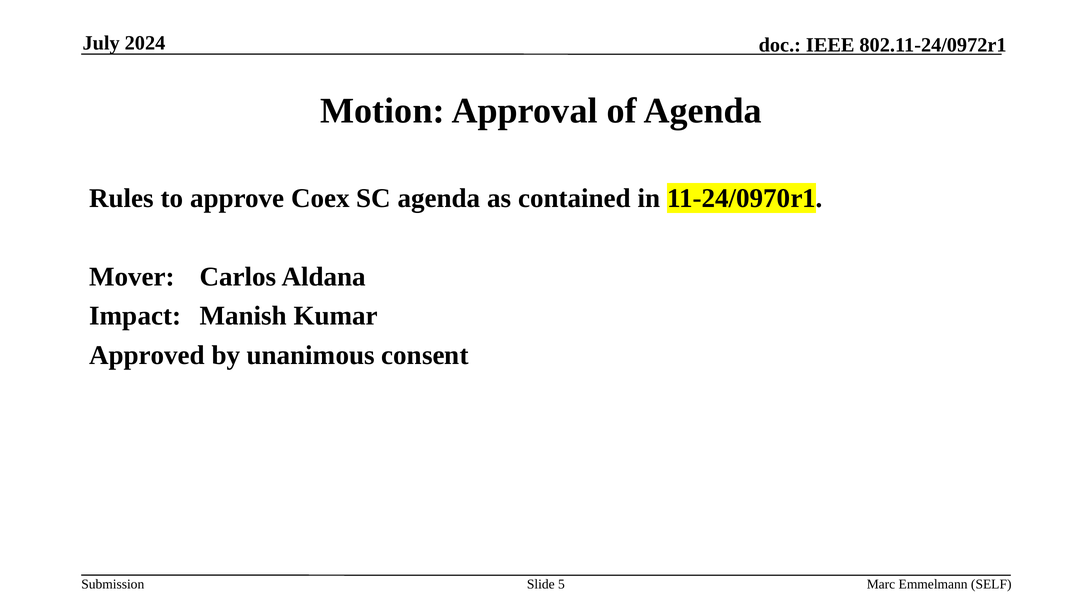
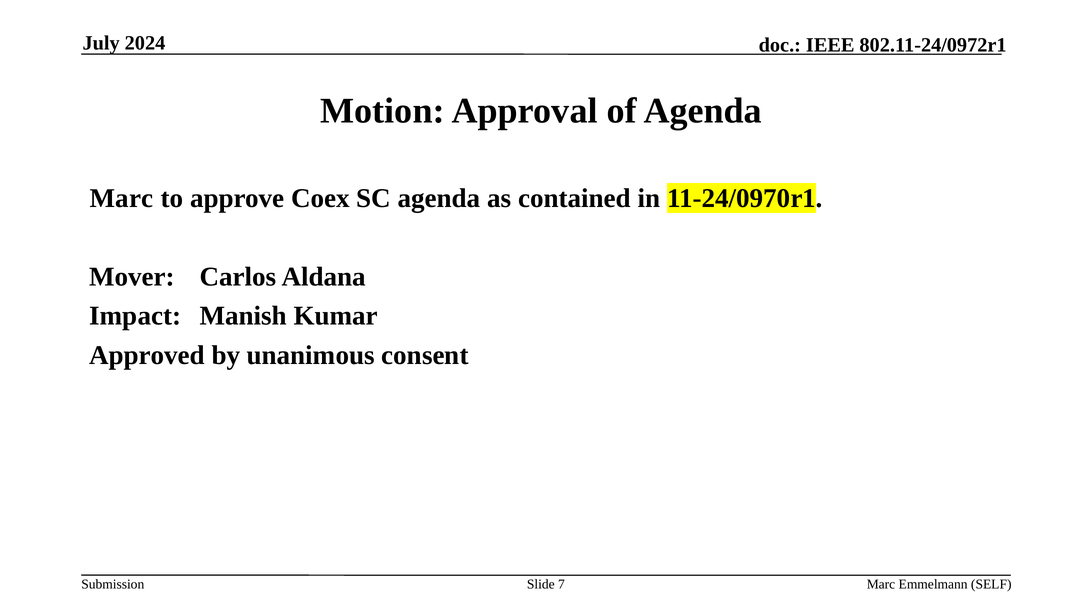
Rules at (122, 198): Rules -> Marc
5: 5 -> 7
